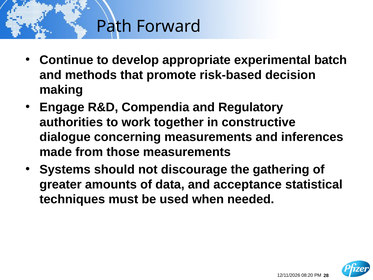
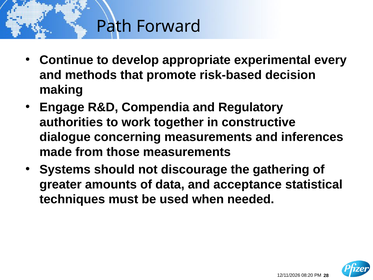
batch: batch -> every
